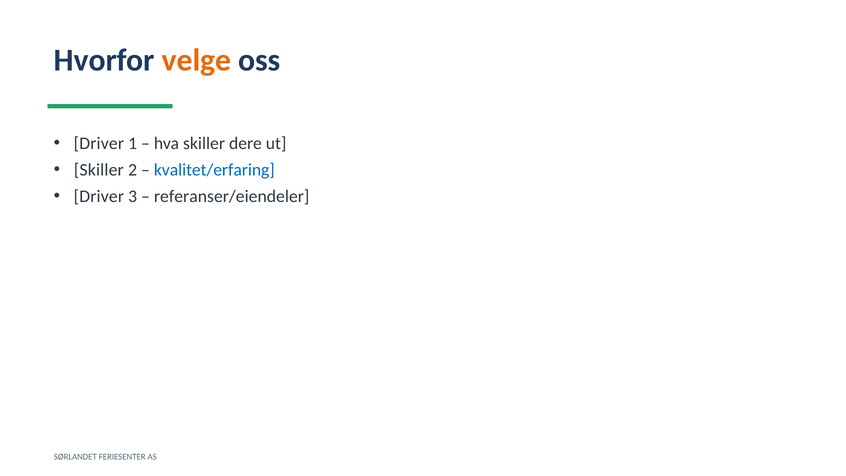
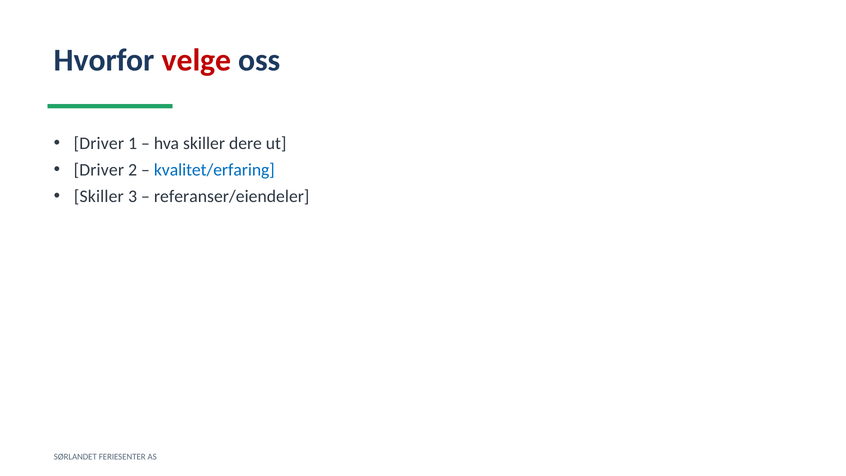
velge colour: orange -> red
Skiller at (99, 170): Skiller -> Driver
Driver at (99, 196): Driver -> Skiller
